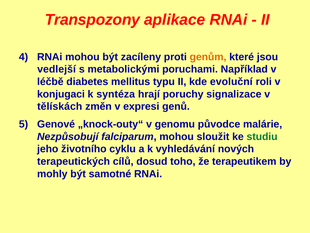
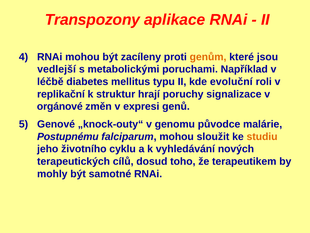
konjugaci: konjugaci -> replikační
syntéza: syntéza -> struktur
tělískách: tělískách -> orgánové
Nezpůsobují: Nezpůsobují -> Postupnému
studiu colour: green -> orange
